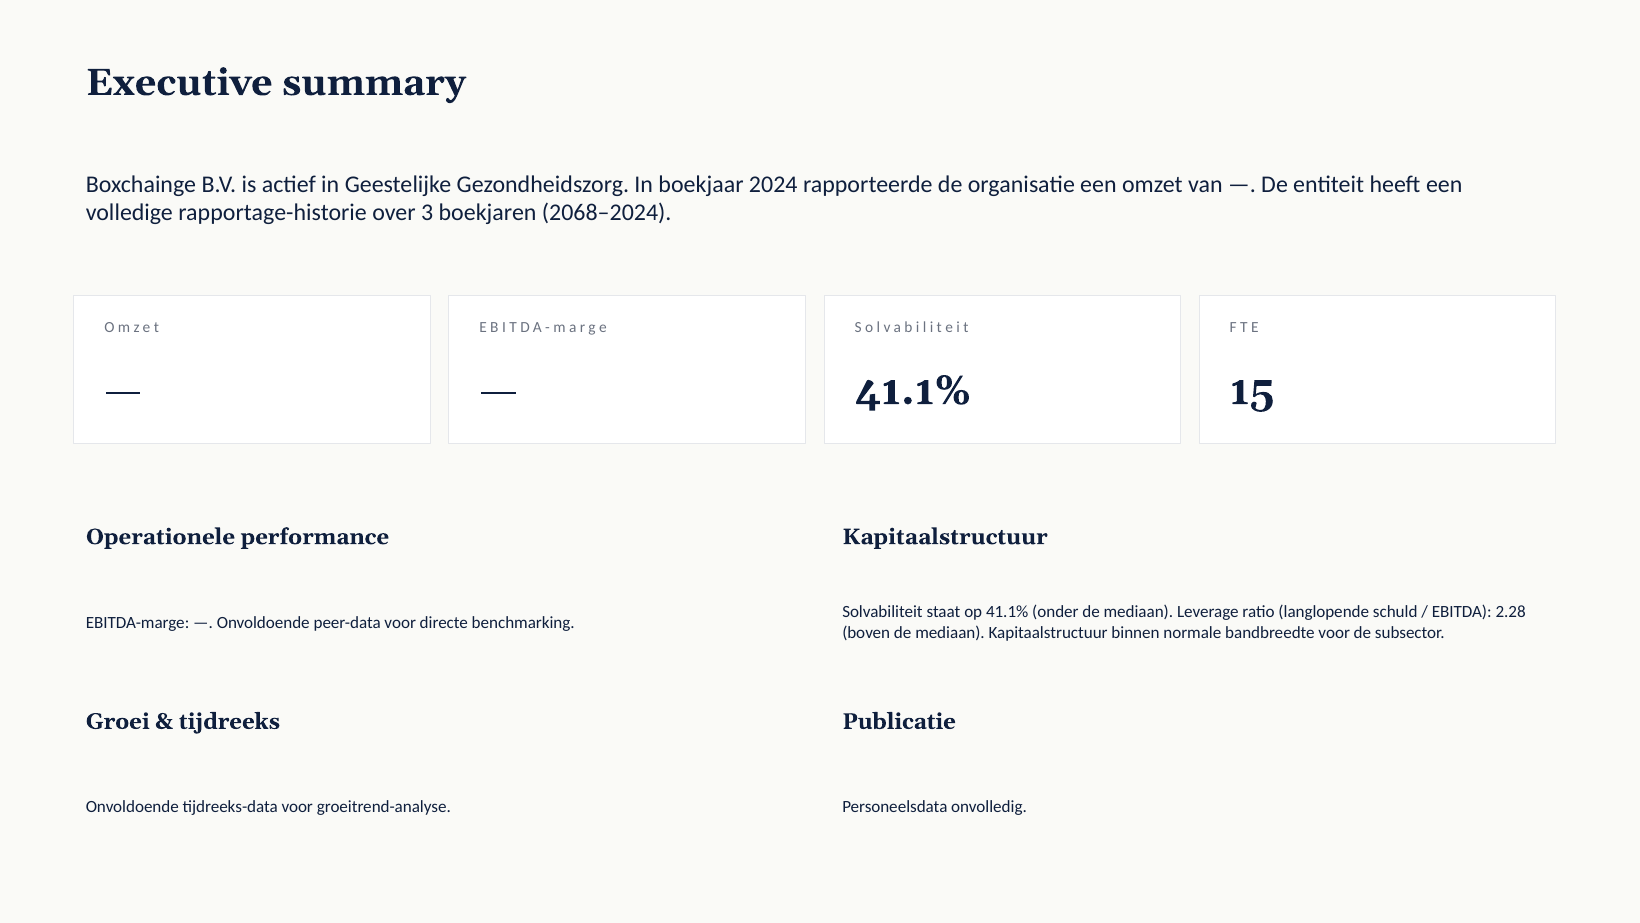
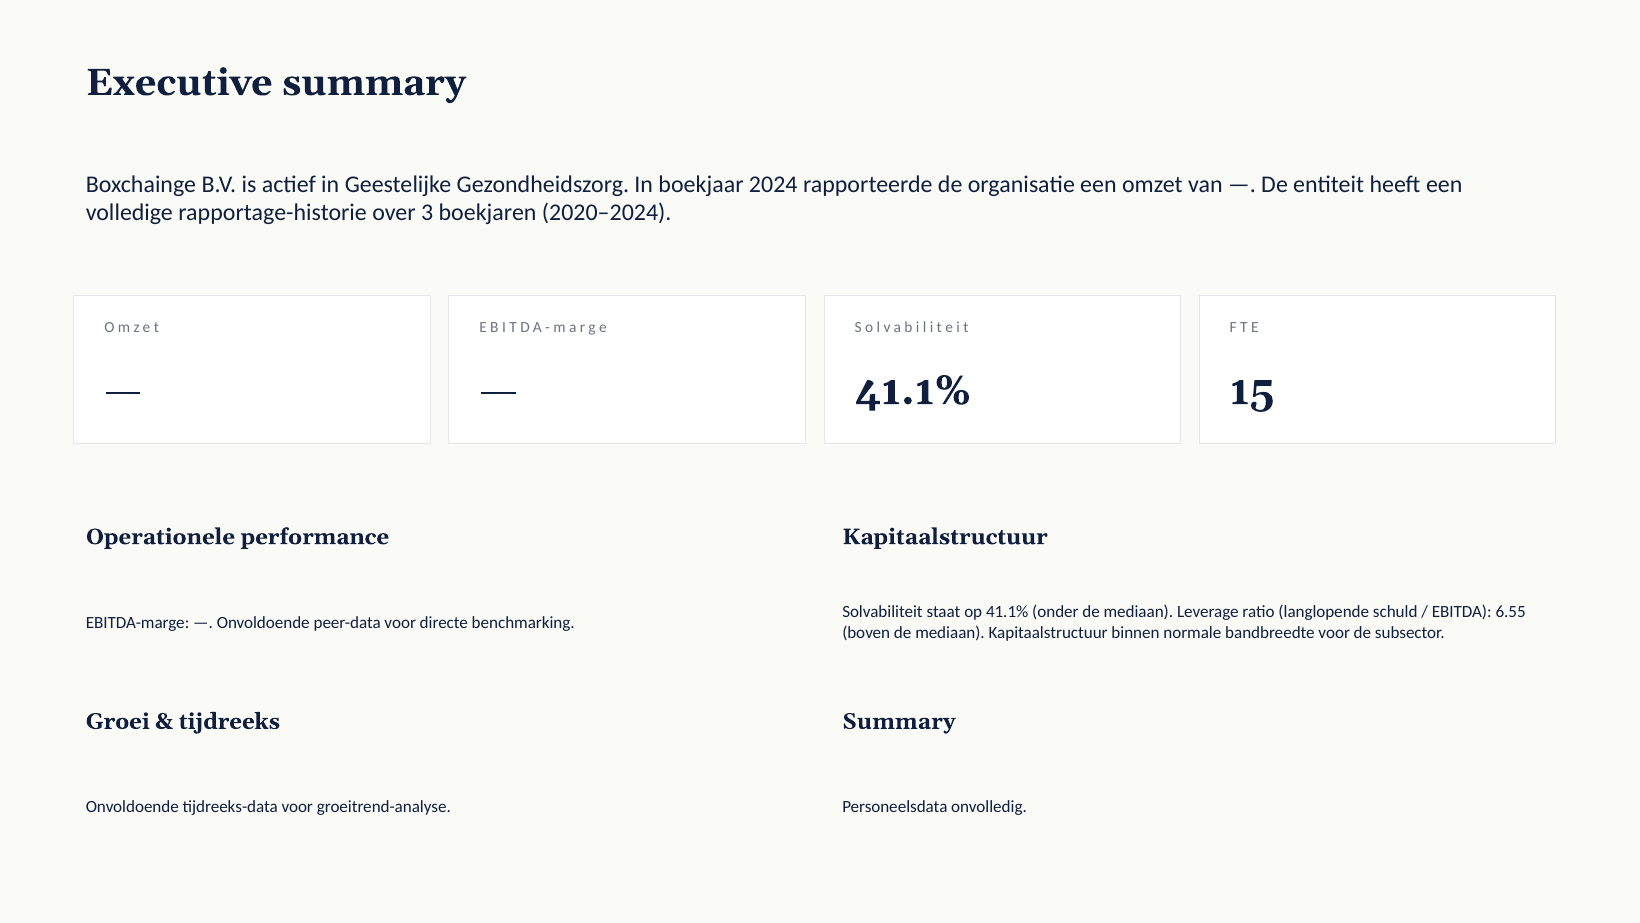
2068–2024: 2068–2024 -> 2020–2024
2.28: 2.28 -> 6.55
Publicatie at (899, 721): Publicatie -> Summary
